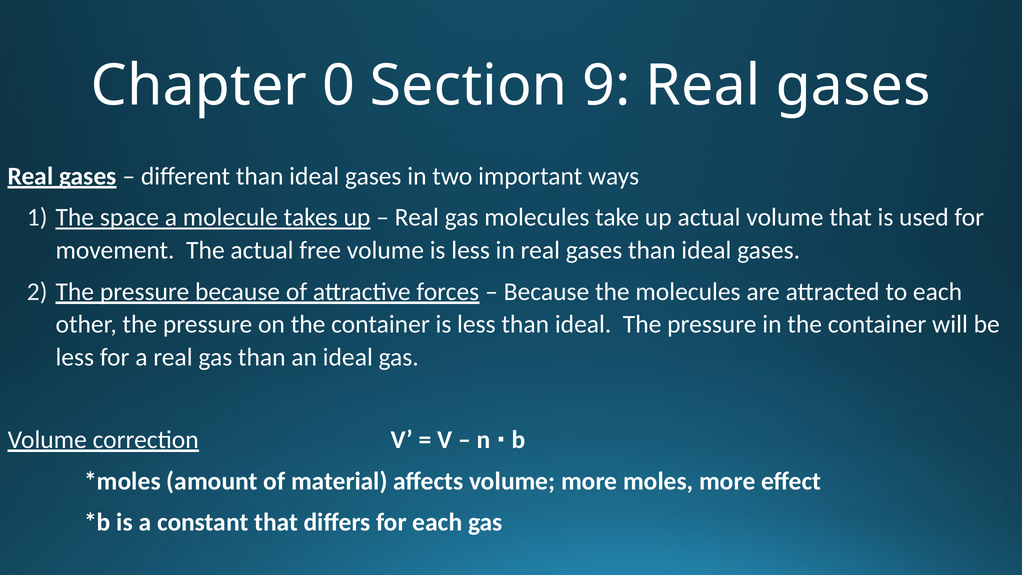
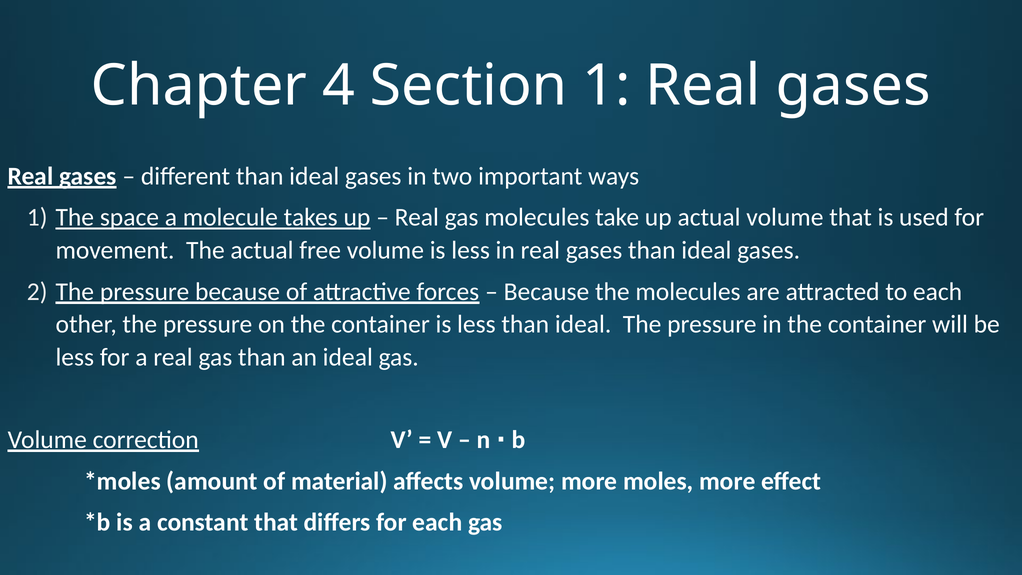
0: 0 -> 4
Section 9: 9 -> 1
